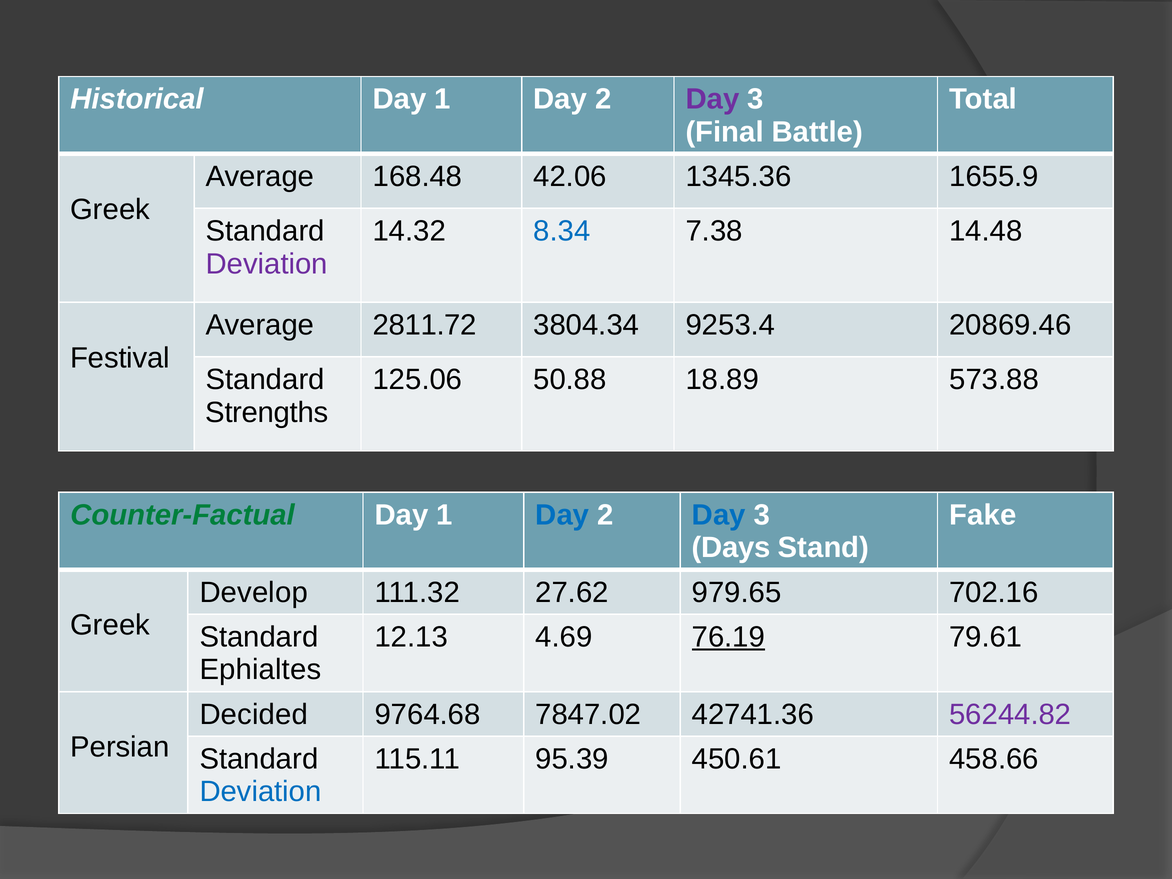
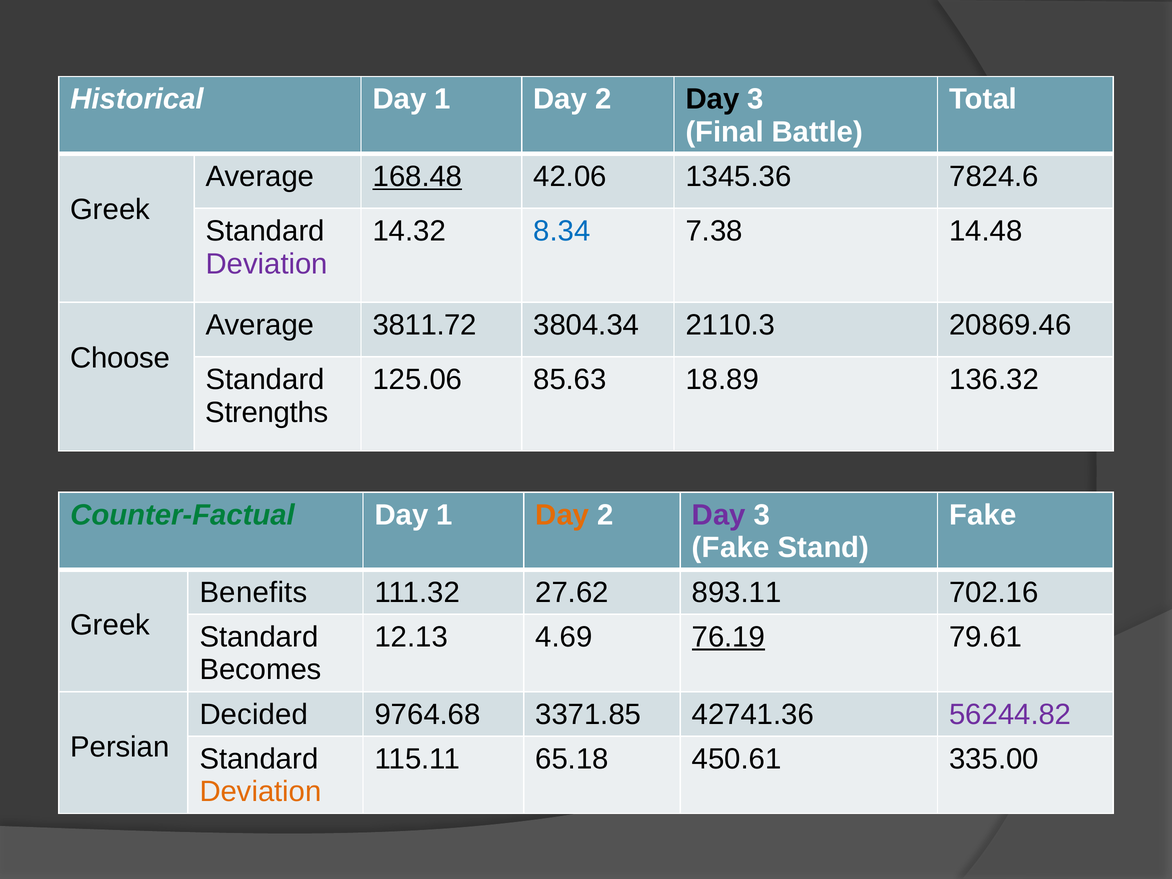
Day at (713, 99) colour: purple -> black
168.48 underline: none -> present
1655.9: 1655.9 -> 7824.6
2811.72: 2811.72 -> 3811.72
9253.4: 9253.4 -> 2110.3
Festival: Festival -> Choose
50.88: 50.88 -> 85.63
573.88: 573.88 -> 136.32
Day at (562, 515) colour: blue -> orange
Day at (719, 515) colour: blue -> purple
Days at (731, 548): Days -> Fake
Develop: Develop -> Benefits
979.65: 979.65 -> 893.11
Ephialtes: Ephialtes -> Becomes
7847.02: 7847.02 -> 3371.85
95.39: 95.39 -> 65.18
458.66: 458.66 -> 335.00
Deviation at (260, 792) colour: blue -> orange
